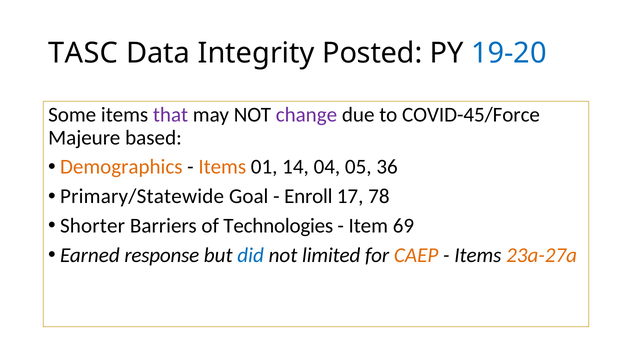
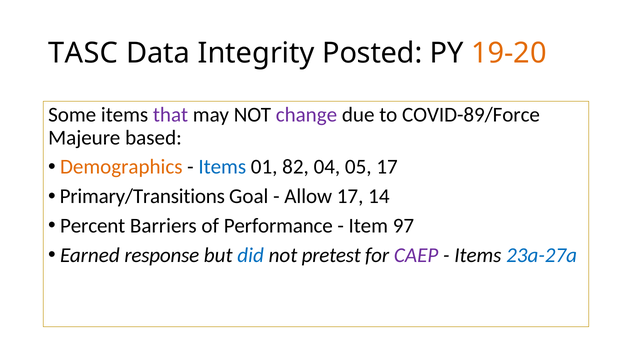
19-20 colour: blue -> orange
COVID-45/Force: COVID-45/Force -> COVID-89/Force
Items at (222, 167) colour: orange -> blue
14: 14 -> 82
05 36: 36 -> 17
Primary/Statewide: Primary/Statewide -> Primary/Transitions
Enroll: Enroll -> Allow
78: 78 -> 14
Shorter: Shorter -> Percent
Technologies: Technologies -> Performance
69: 69 -> 97
limited: limited -> pretest
CAEP colour: orange -> purple
23a-27a colour: orange -> blue
